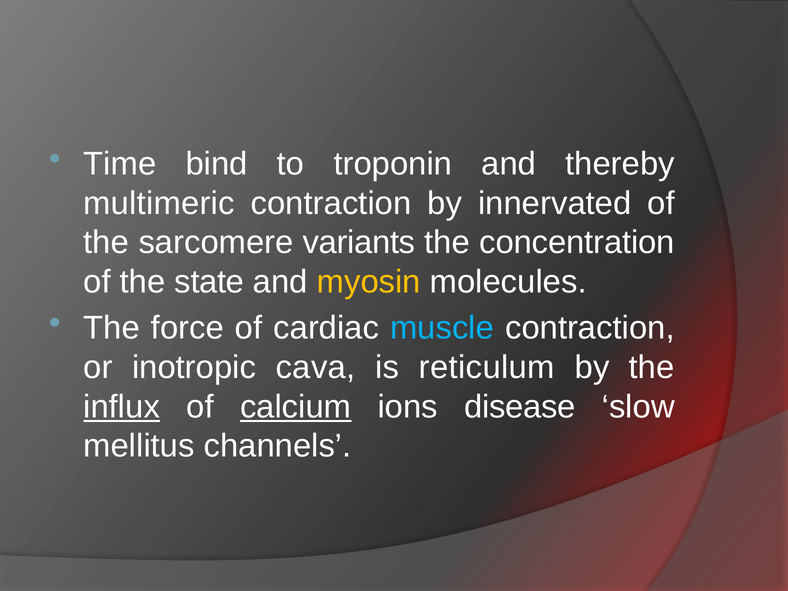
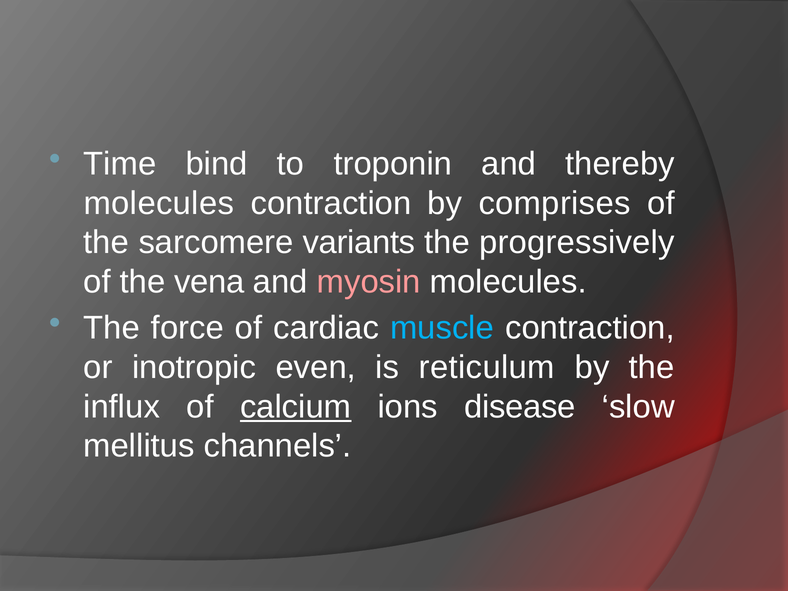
multimeric at (159, 203): multimeric -> molecules
innervated: innervated -> comprises
concentration: concentration -> progressively
state: state -> vena
myosin colour: yellow -> pink
cava: cava -> even
influx underline: present -> none
